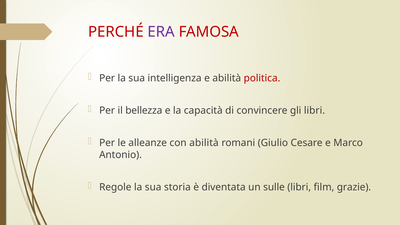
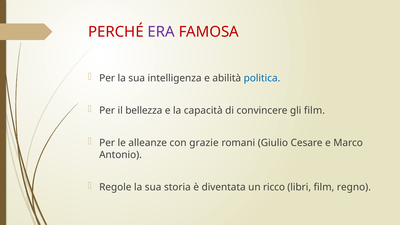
politica colour: red -> blue
gli libri: libri -> film
con abilità: abilità -> grazie
sulle: sulle -> ricco
grazie: grazie -> regno
